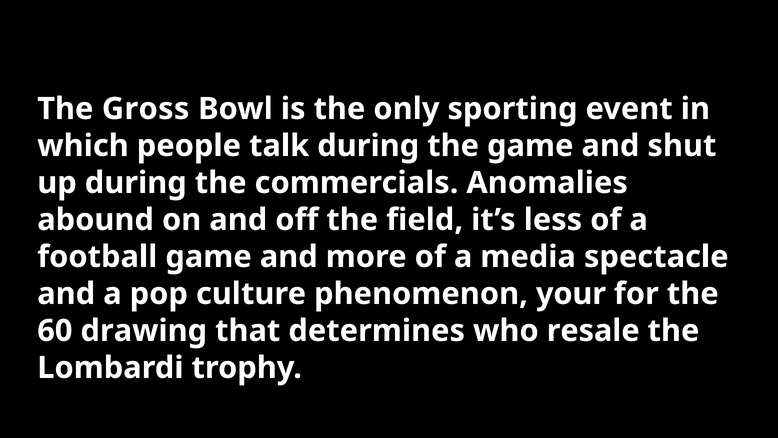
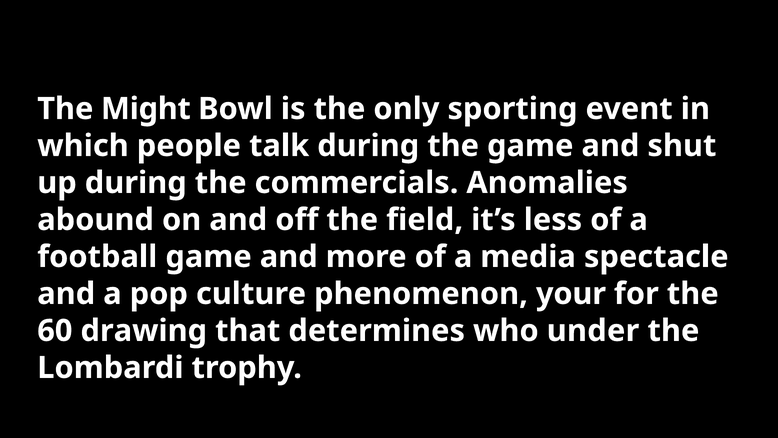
Gross: Gross -> Might
resale: resale -> under
